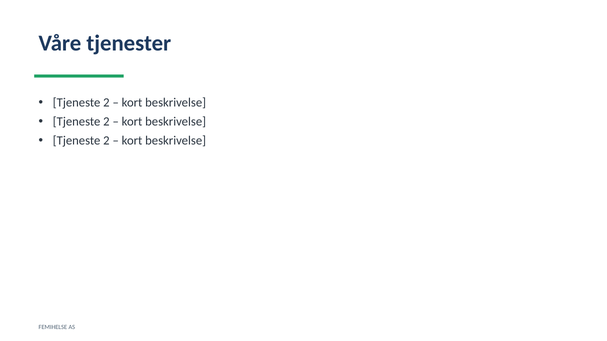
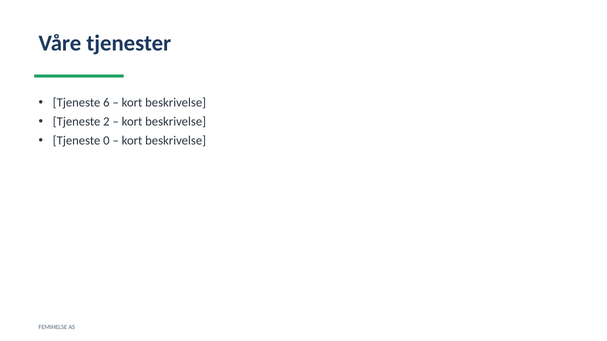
2 at (106, 103): 2 -> 6
2 at (106, 141): 2 -> 0
